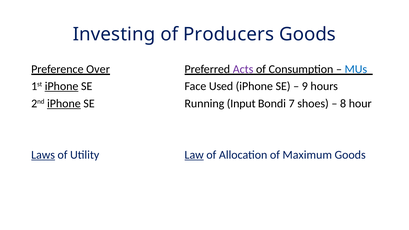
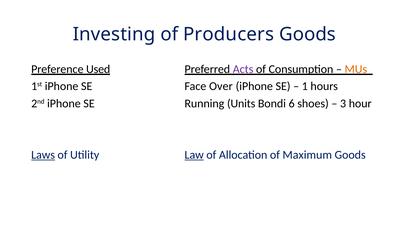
Over: Over -> Used
MUs colour: blue -> orange
iPhone at (62, 86) underline: present -> none
Used: Used -> Over
9: 9 -> 1
iPhone at (64, 103) underline: present -> none
Input: Input -> Units
7: 7 -> 6
8: 8 -> 3
